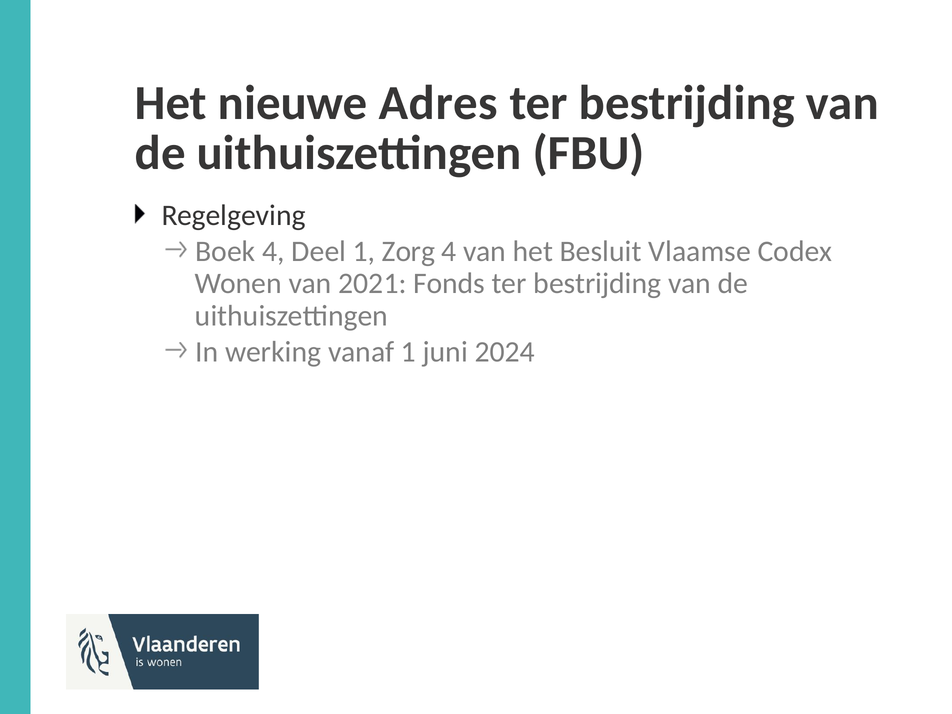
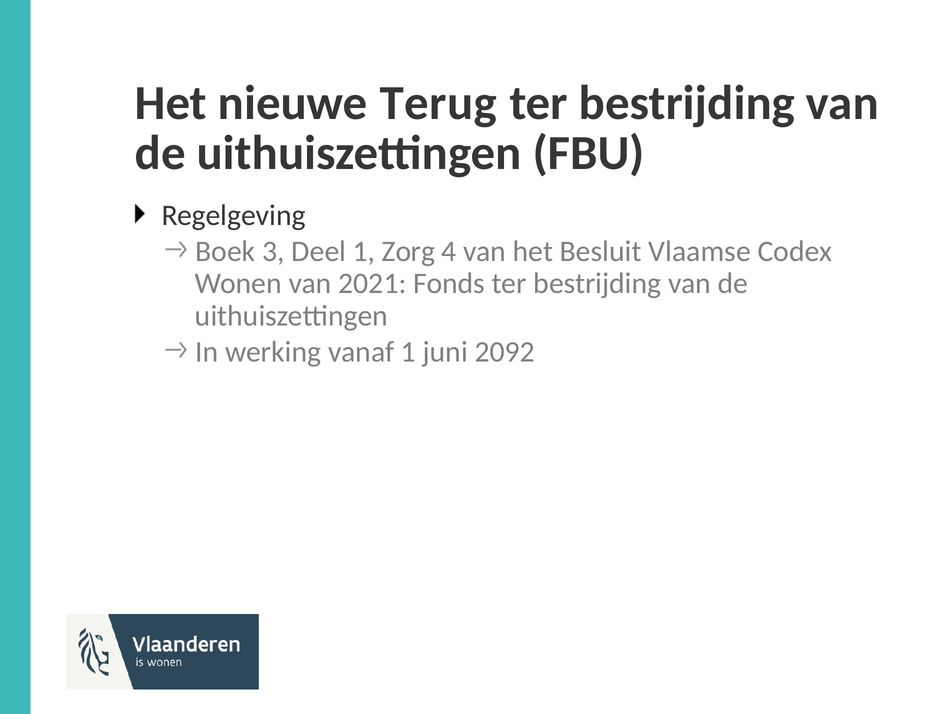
Adres: Adres -> Terug
Boek 4: 4 -> 3
2024: 2024 -> 2092
